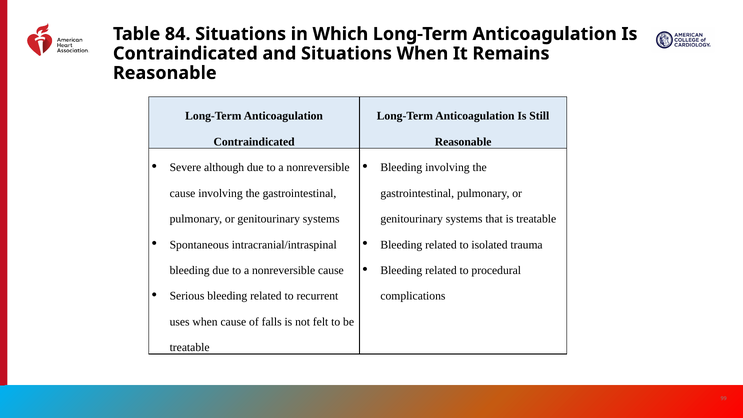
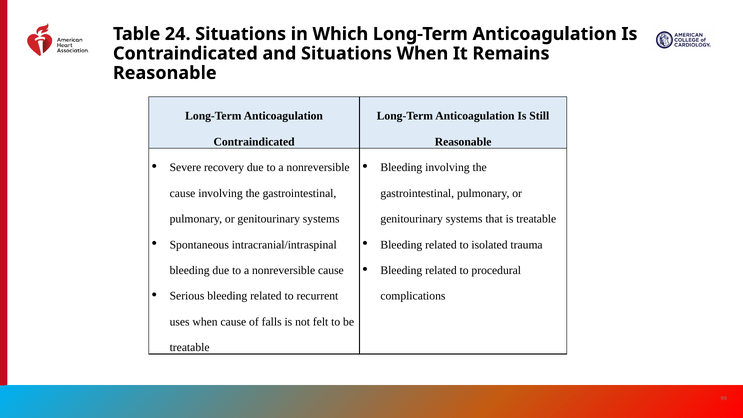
84: 84 -> 24
although: although -> recovery
